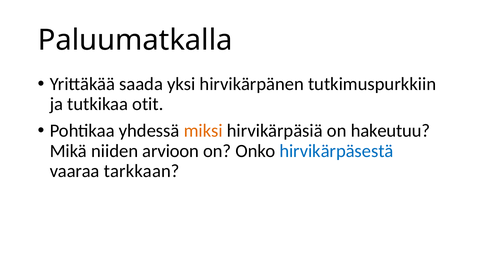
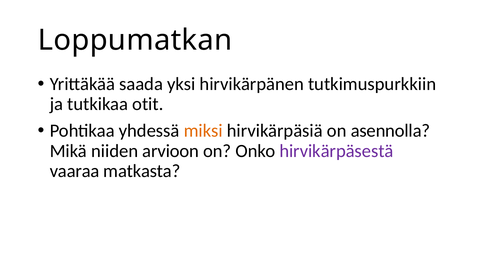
Paluumatkalla: Paluumatkalla -> Loppumatkan
hakeutuu: hakeutuu -> asennolla
hirvikärpäsestä colour: blue -> purple
tarkkaan: tarkkaan -> matkasta
